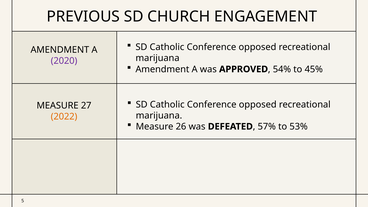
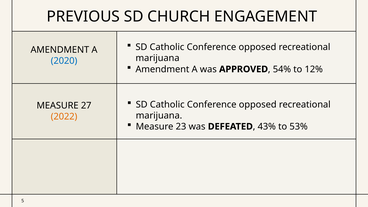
2020 colour: purple -> blue
45%: 45% -> 12%
26: 26 -> 23
57%: 57% -> 43%
